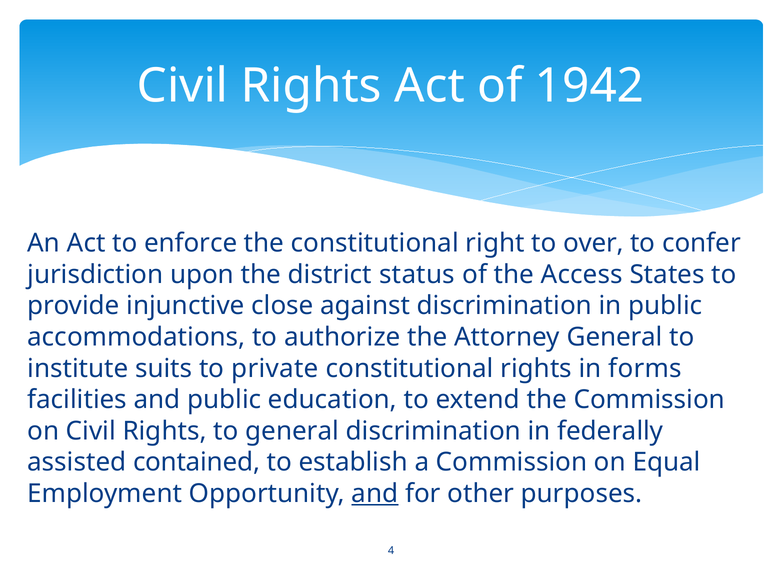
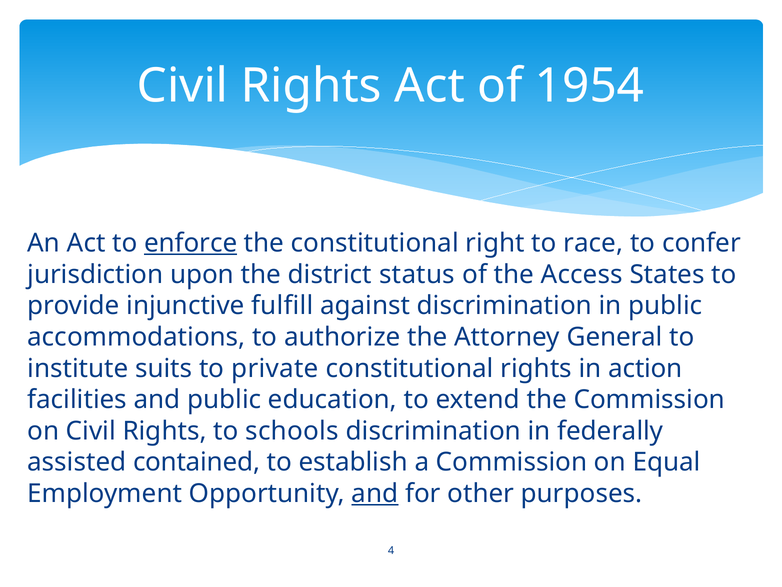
1942: 1942 -> 1954
enforce underline: none -> present
over: over -> race
close: close -> fulfill
forms: forms -> action
to general: general -> schools
